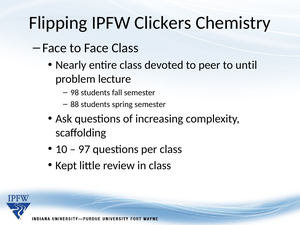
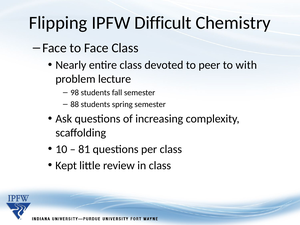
Clickers: Clickers -> Difficult
until: until -> with
97: 97 -> 81
